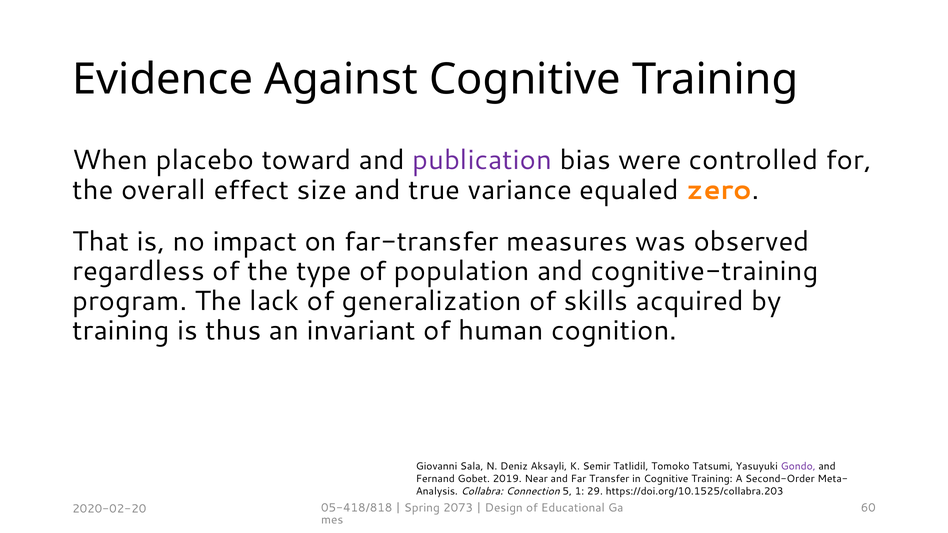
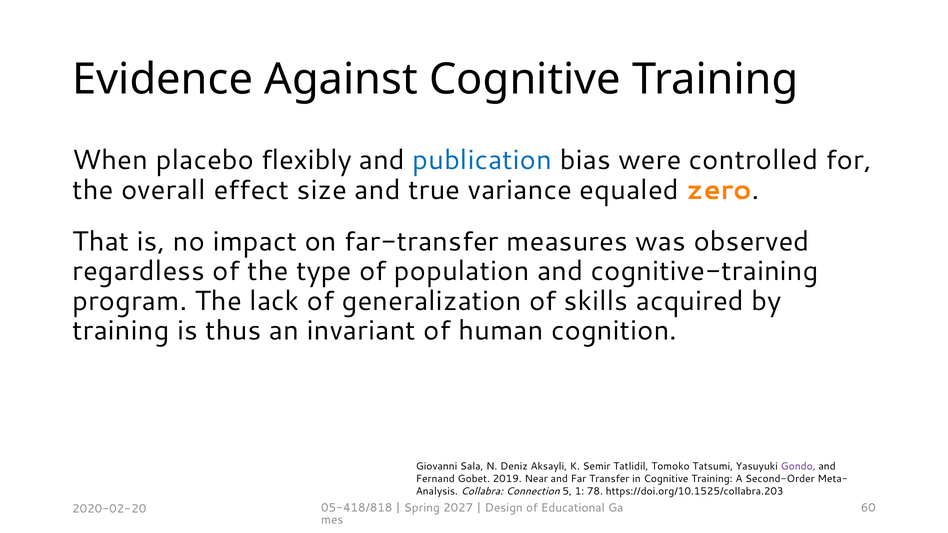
toward: toward -> flexibly
publication colour: purple -> blue
29: 29 -> 78
2073: 2073 -> 2027
